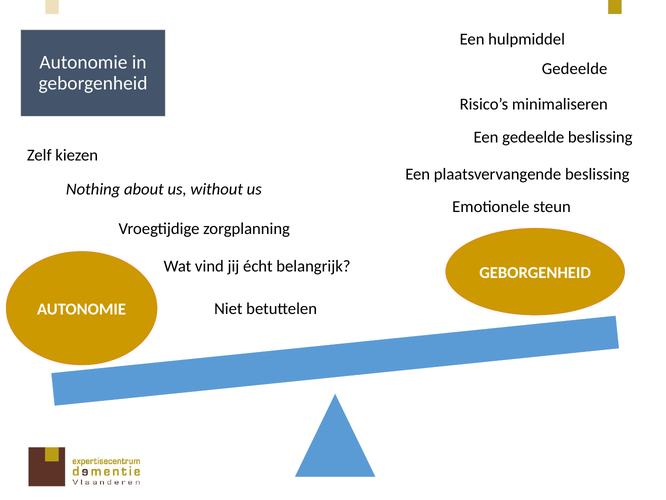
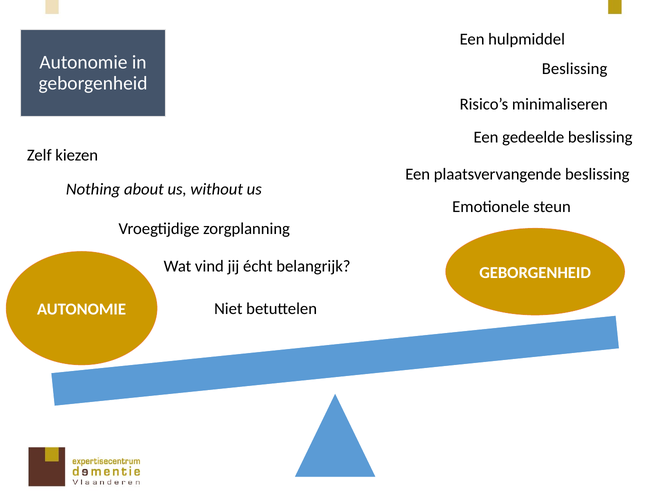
Gedeelde at (575, 69): Gedeelde -> Beslissing
